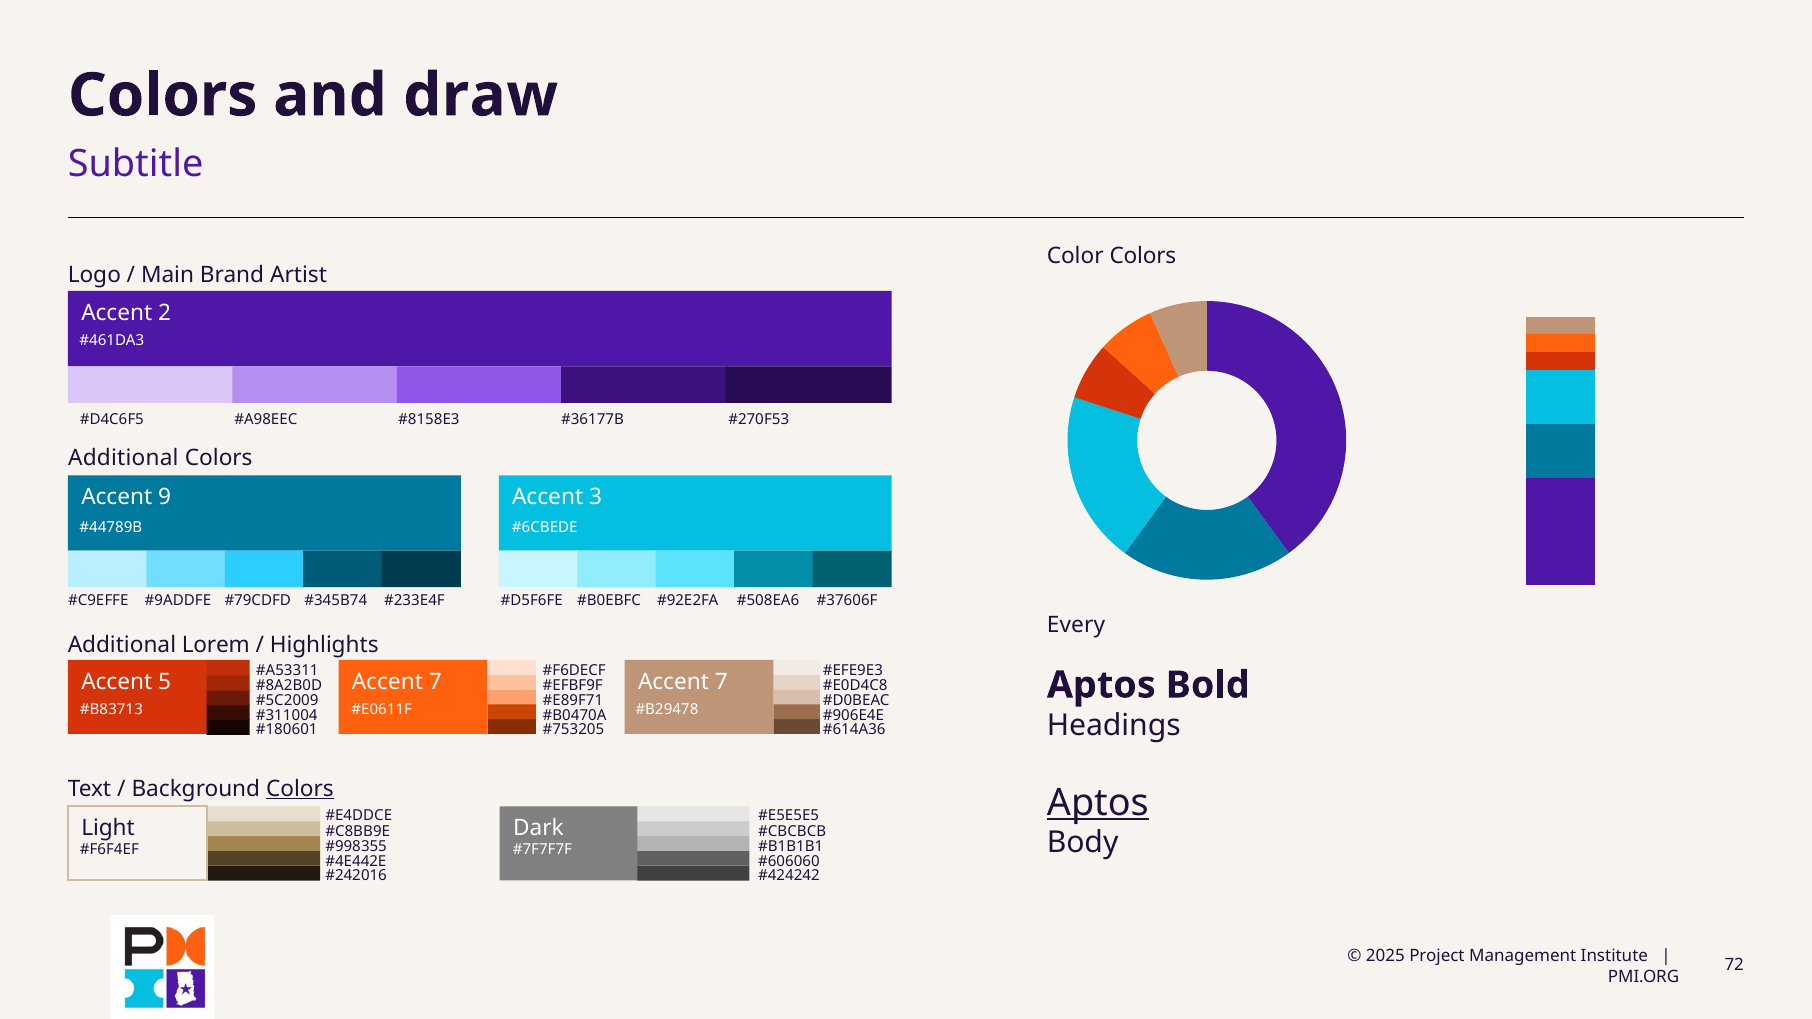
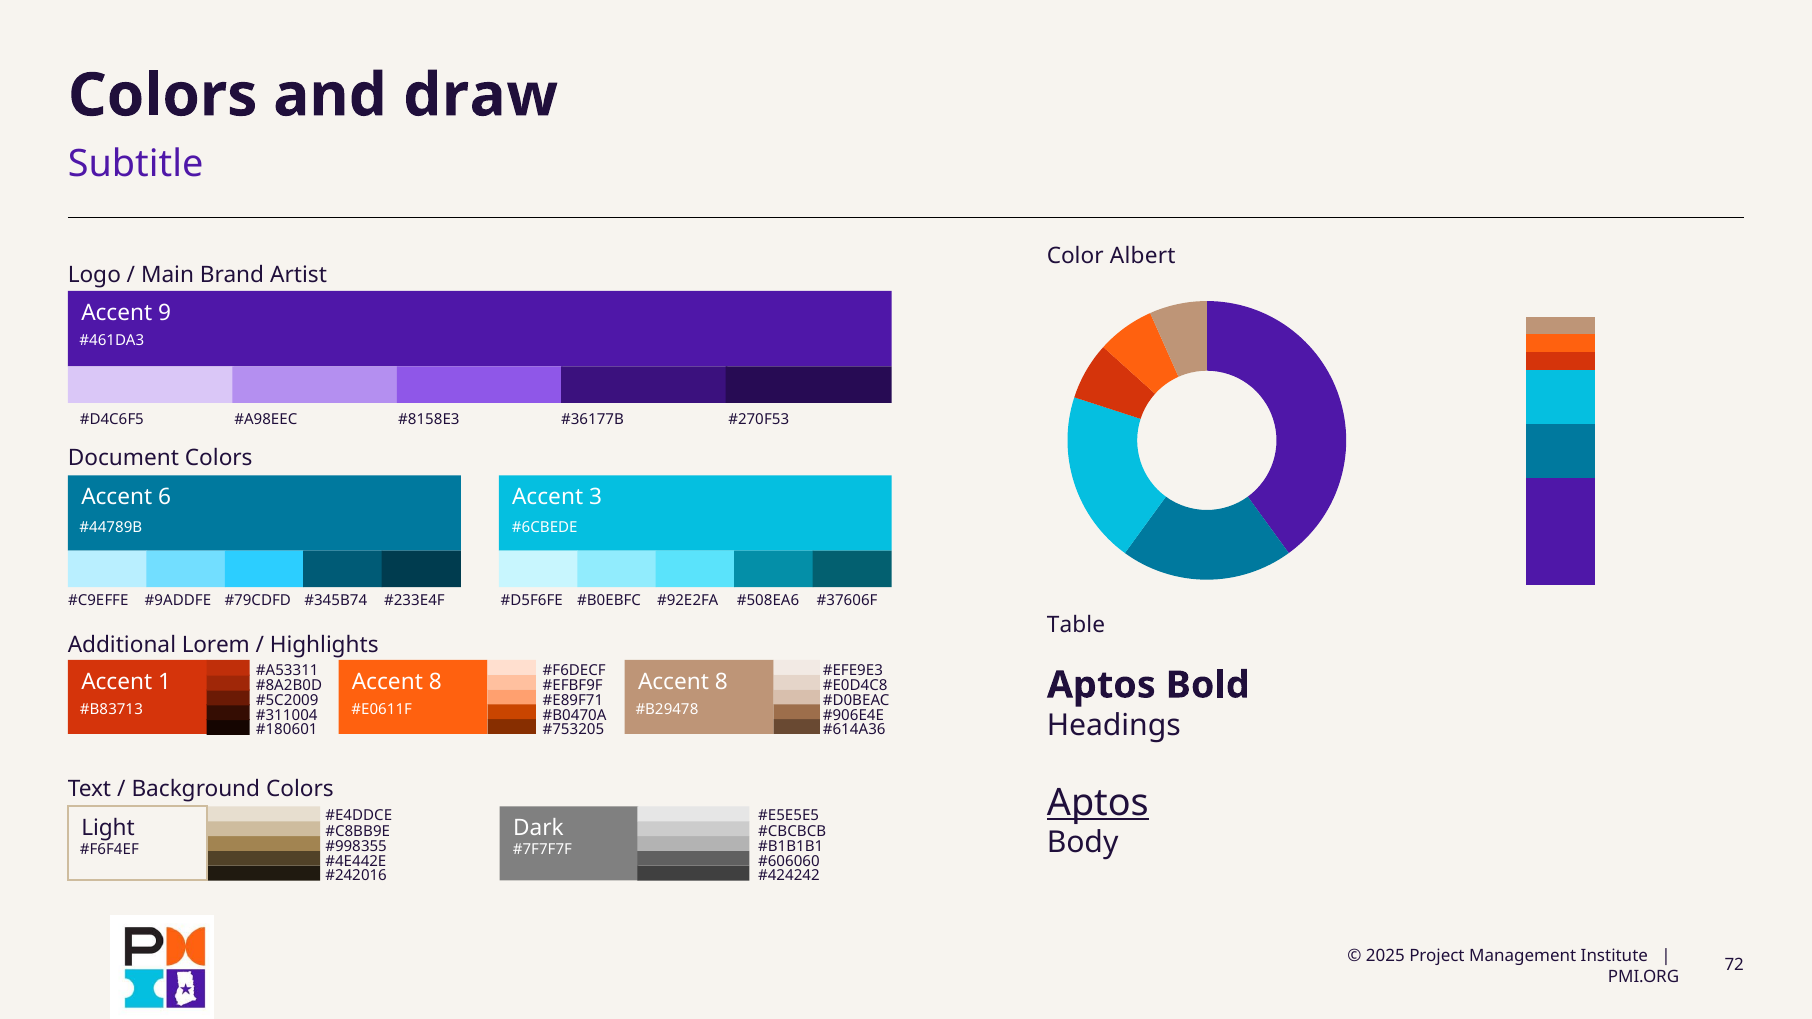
Color Colors: Colors -> Albert
2: 2 -> 9
Additional at (123, 458): Additional -> Document
9: 9 -> 6
Every: Every -> Table
5: 5 -> 1
7 at (435, 682): 7 -> 8
7 at (721, 682): 7 -> 8
Colors at (300, 789) underline: present -> none
